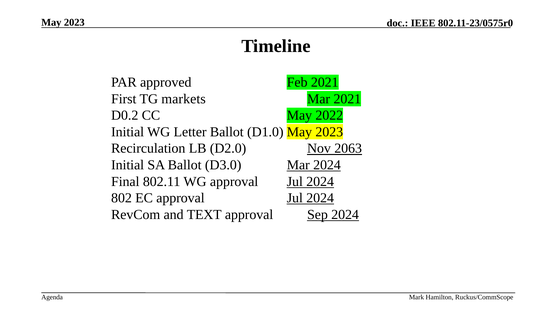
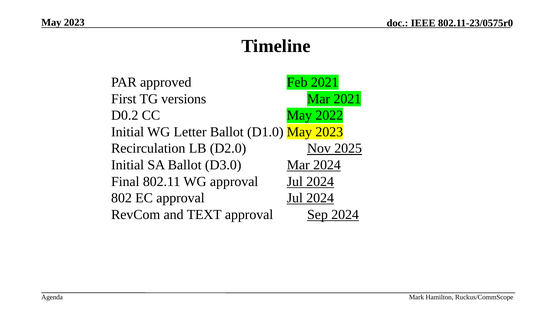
markets: markets -> versions
2063: 2063 -> 2025
